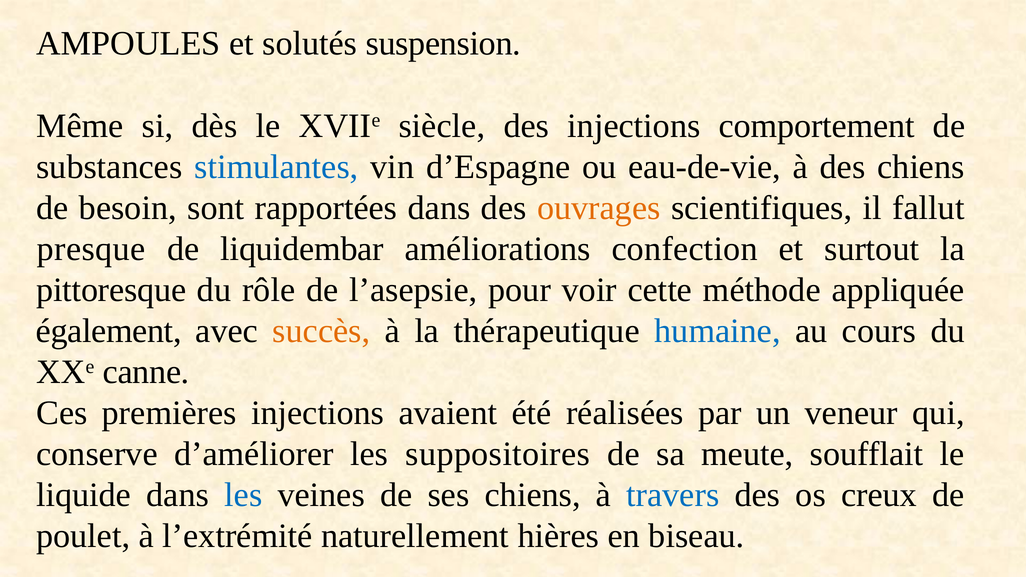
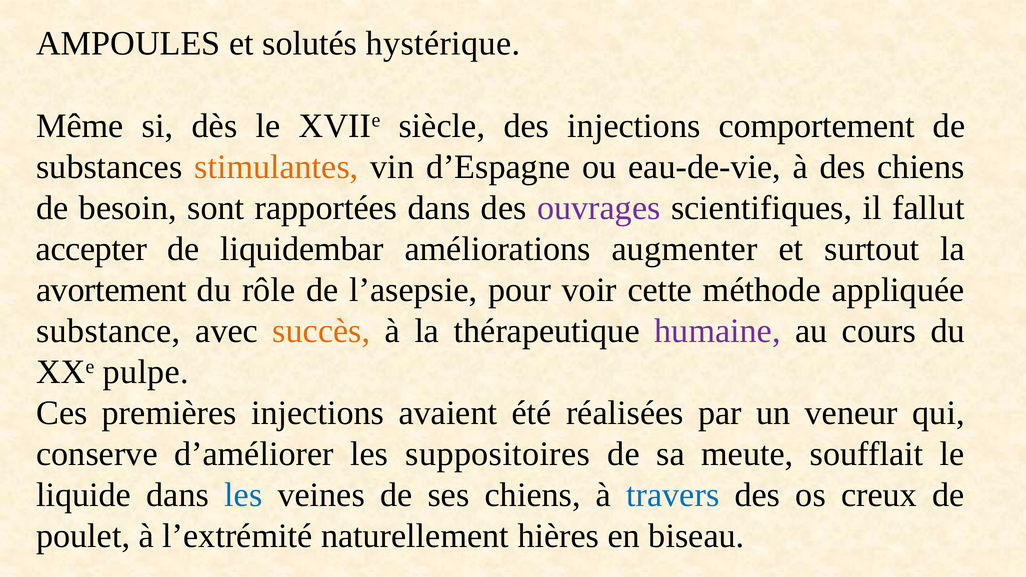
suspension: suspension -> hystérique
stimulantes colour: blue -> orange
ouvrages colour: orange -> purple
presque: presque -> accepter
confection: confection -> augmenter
pittoresque: pittoresque -> avortement
également: également -> substance
humaine colour: blue -> purple
canne: canne -> pulpe
